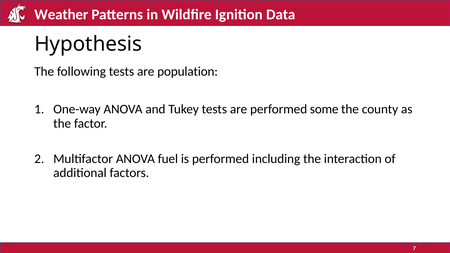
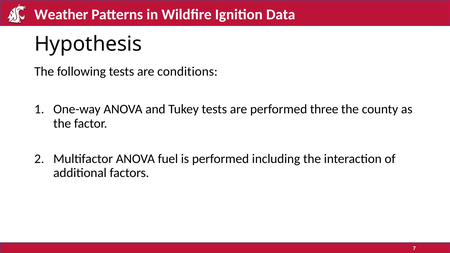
population: population -> conditions
some: some -> three
